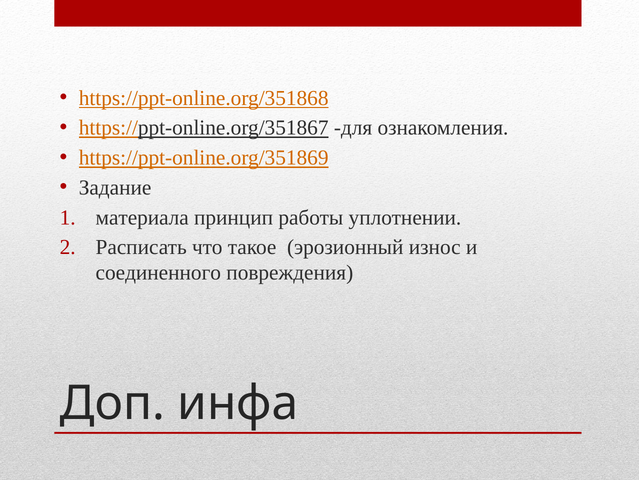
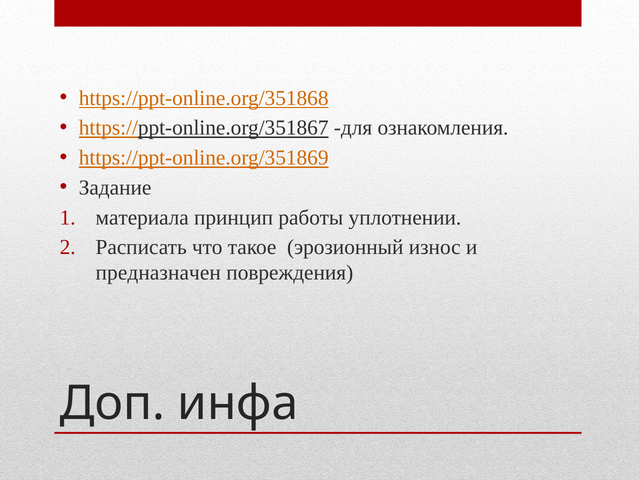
соединенного: соединенного -> предназначен
